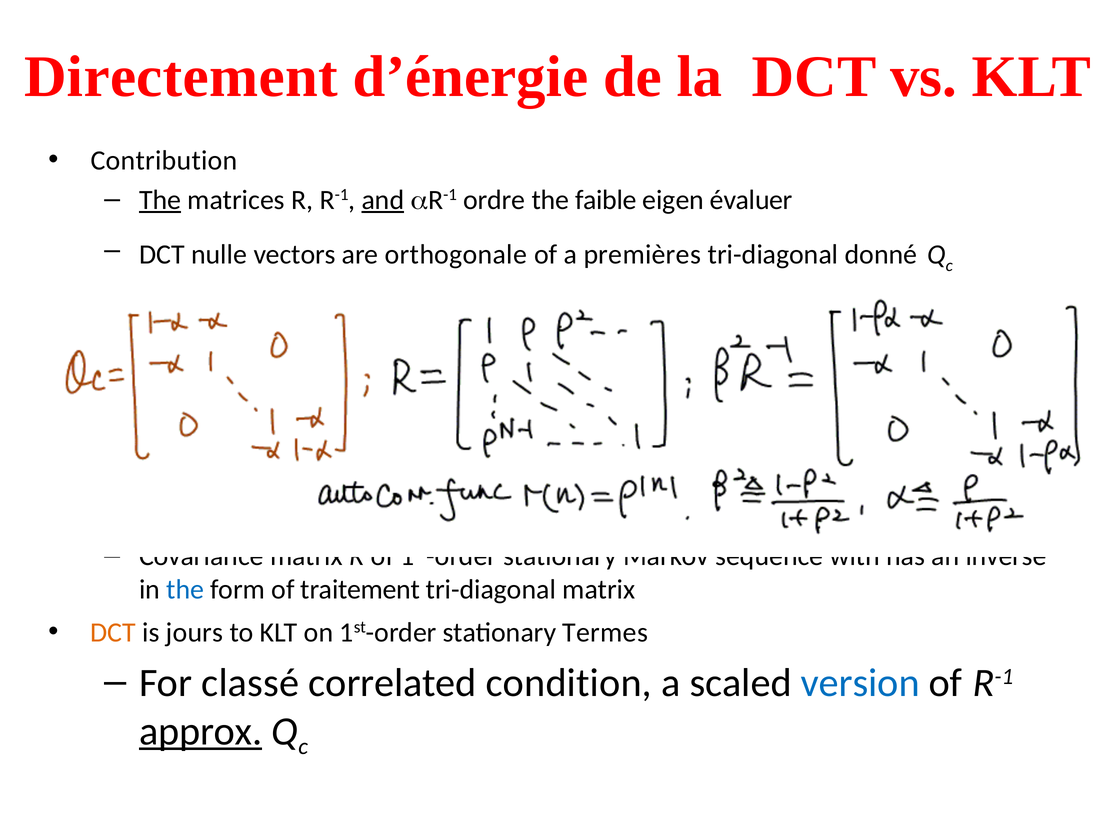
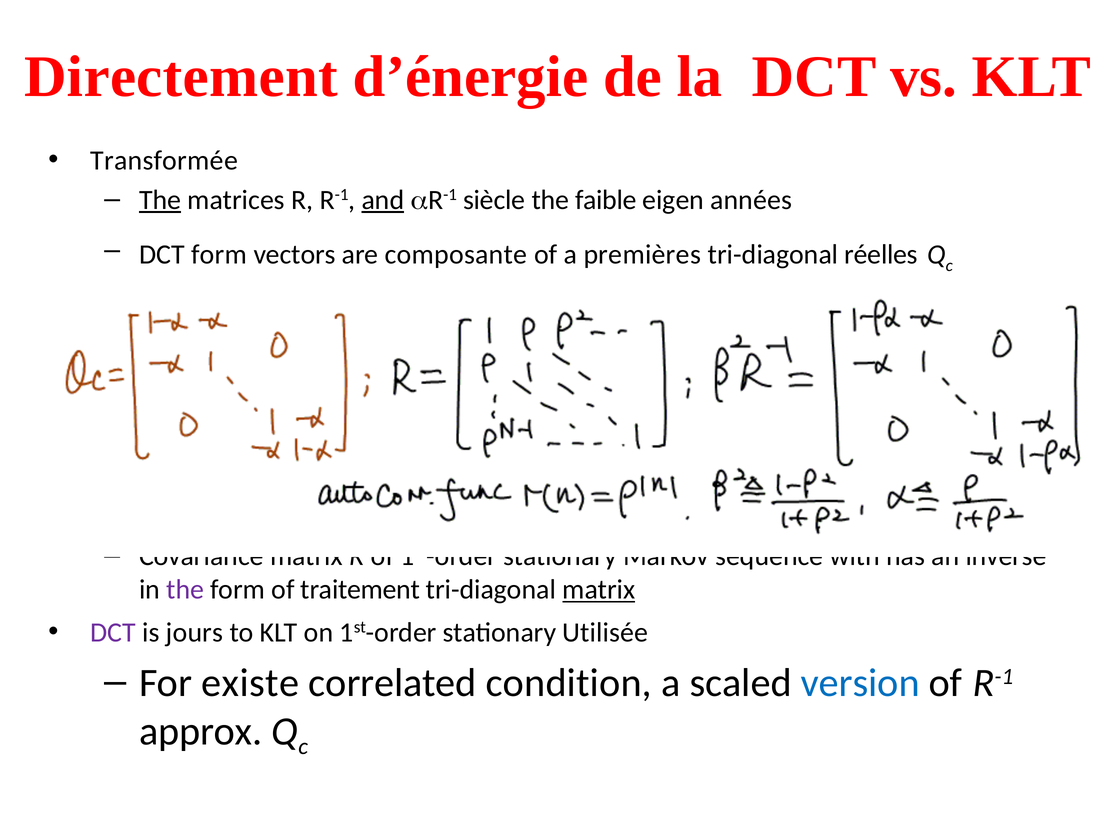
Contribution: Contribution -> Transformée
ordre: ordre -> siècle
évaluer: évaluer -> années
DCT nulle: nulle -> form
orthogonale: orthogonale -> composante
donné: donné -> réelles
the at (185, 590) colour: blue -> purple
matrix at (599, 590) underline: none -> present
DCT at (113, 632) colour: orange -> purple
Termes: Termes -> Utilisée
classé: classé -> existe
approx underline: present -> none
